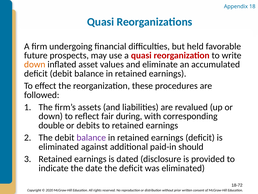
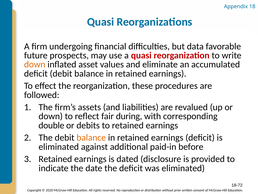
held: held -> data
balance at (91, 137) colour: purple -> orange
should: should -> before
